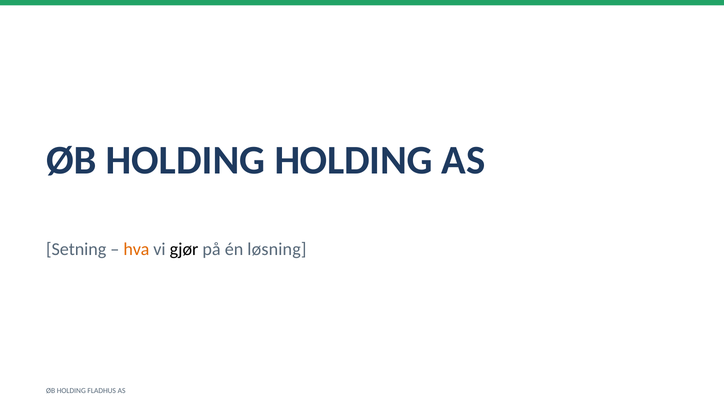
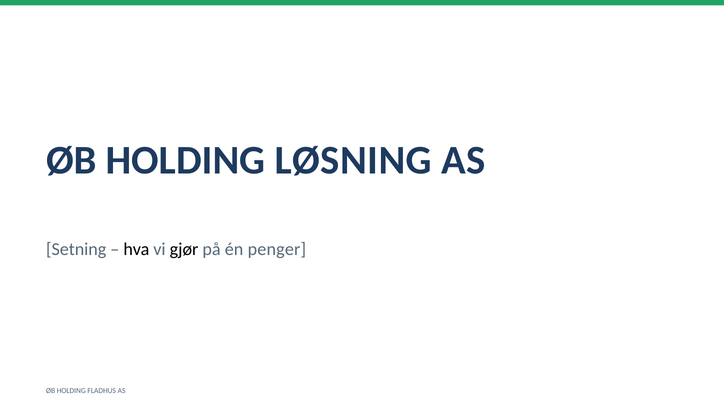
HOLDING HOLDING: HOLDING -> LØSNING
hva colour: orange -> black
løsning: løsning -> penger
